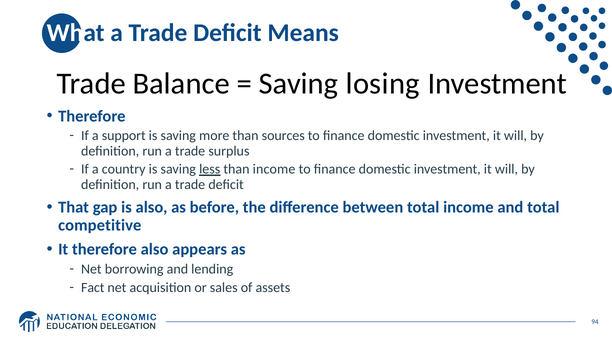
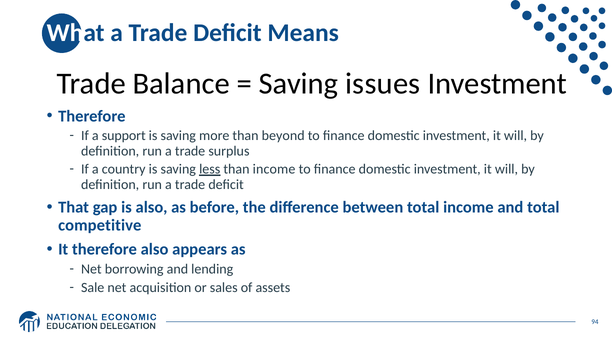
losing: losing -> issues
sources: sources -> beyond
Fact: Fact -> Sale
